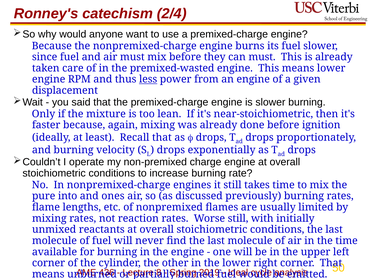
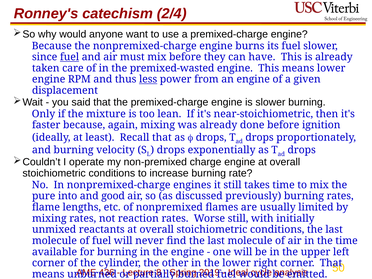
fuel at (70, 57) underline: none -> present
can must: must -> have
ones: ones -> good
